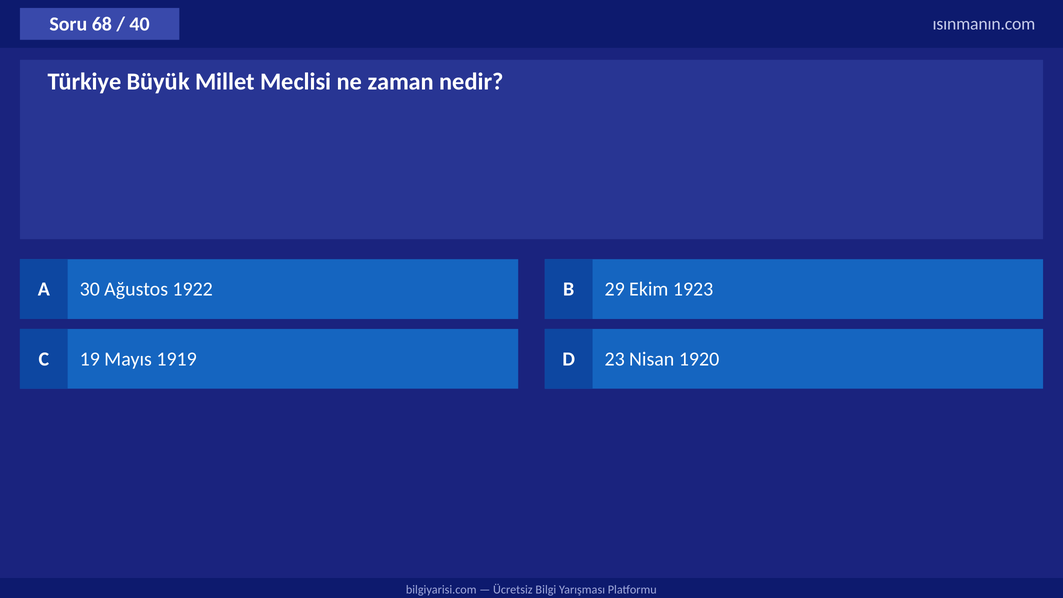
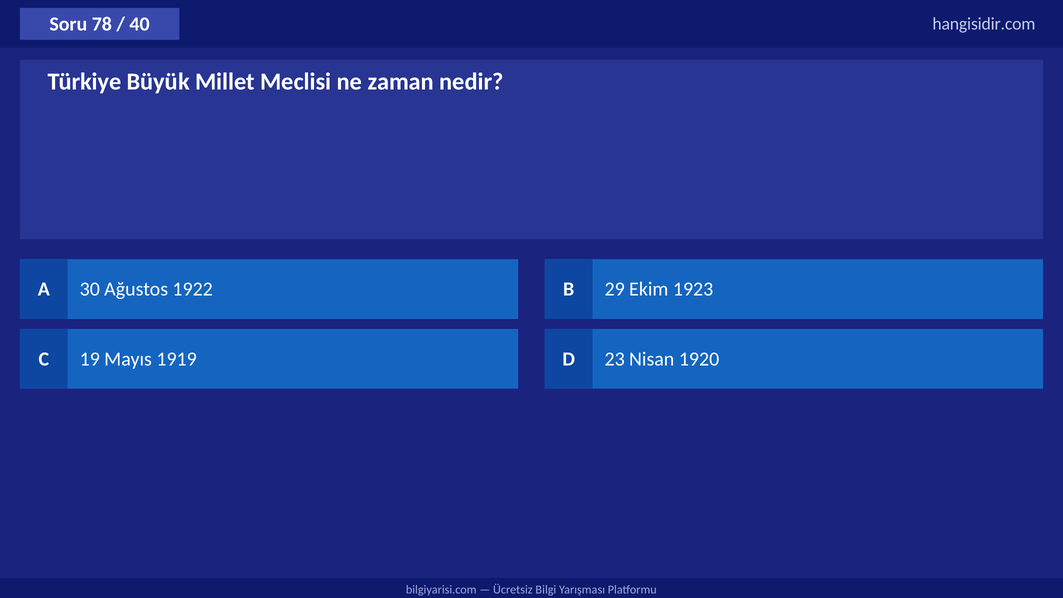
68: 68 -> 78
ısınmanın.com: ısınmanın.com -> hangisidir.com
